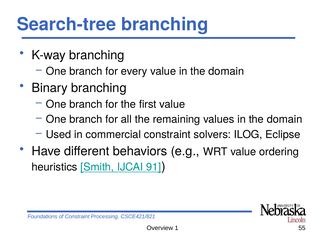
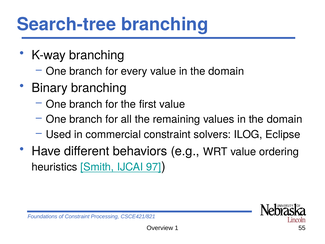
91: 91 -> 97
